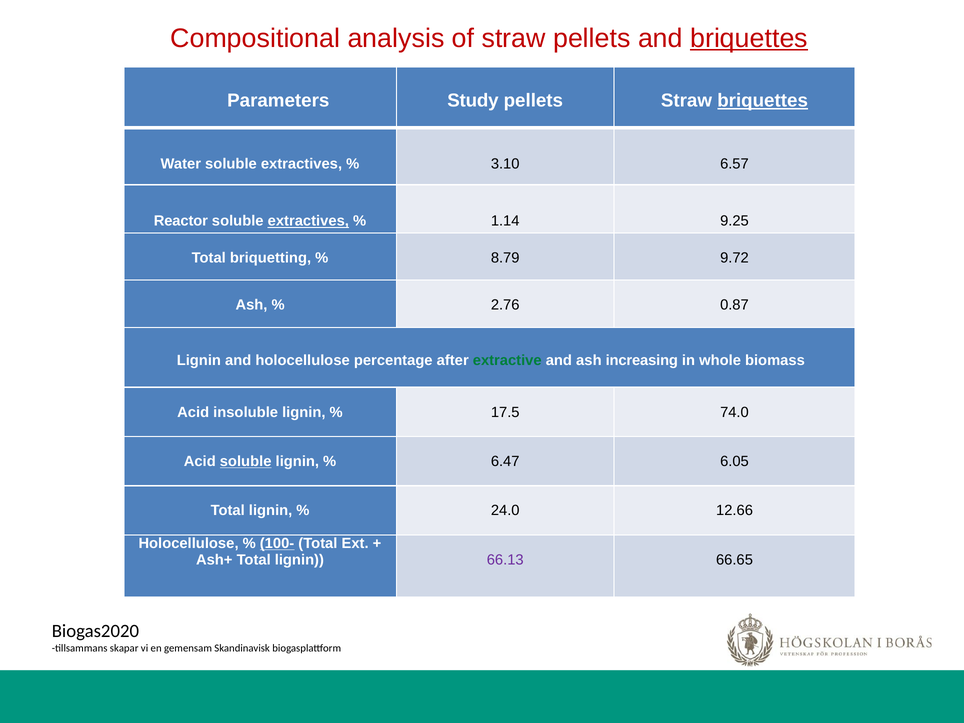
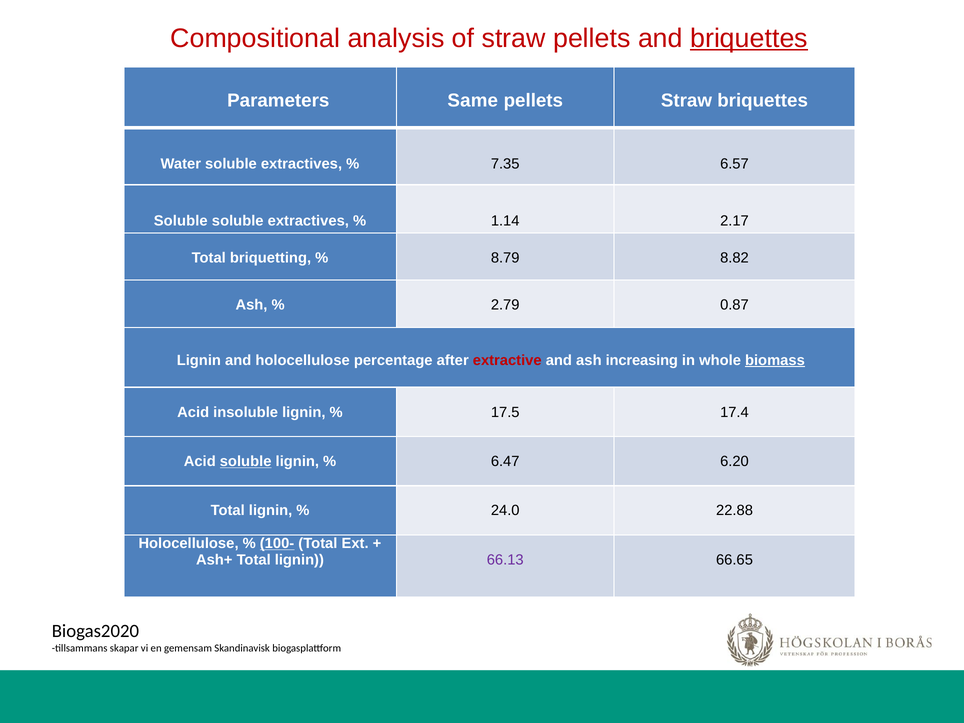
Study: Study -> Same
briquettes at (763, 101) underline: present -> none
3.10: 3.10 -> 7.35
Reactor at (181, 221): Reactor -> Soluble
extractives at (308, 221) underline: present -> none
9.25: 9.25 -> 2.17
9.72: 9.72 -> 8.82
2.76: 2.76 -> 2.79
extractive colour: green -> red
biomass underline: none -> present
74.0: 74.0 -> 17.4
6.05: 6.05 -> 6.20
12.66: 12.66 -> 22.88
